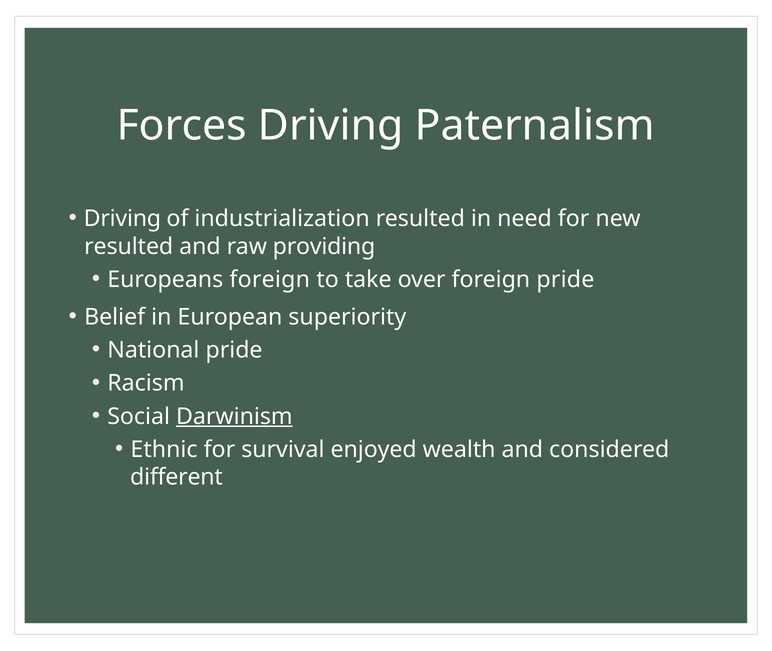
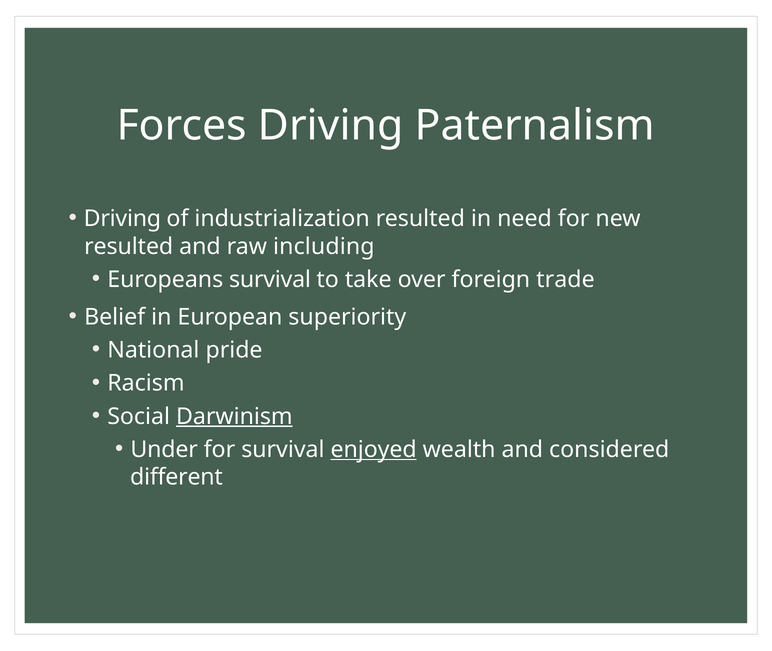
providing: providing -> including
Europeans foreign: foreign -> survival
foreign pride: pride -> trade
Ethnic: Ethnic -> Under
enjoyed underline: none -> present
